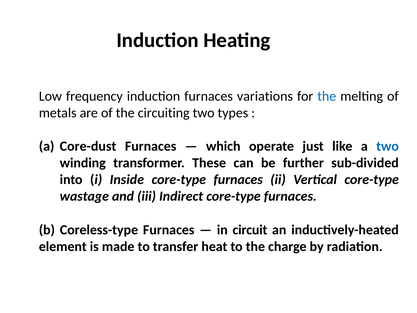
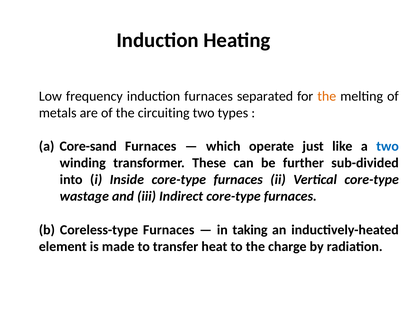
variations: variations -> separated
the at (327, 96) colour: blue -> orange
Core-dust: Core-dust -> Core-sand
circuit: circuit -> taking
